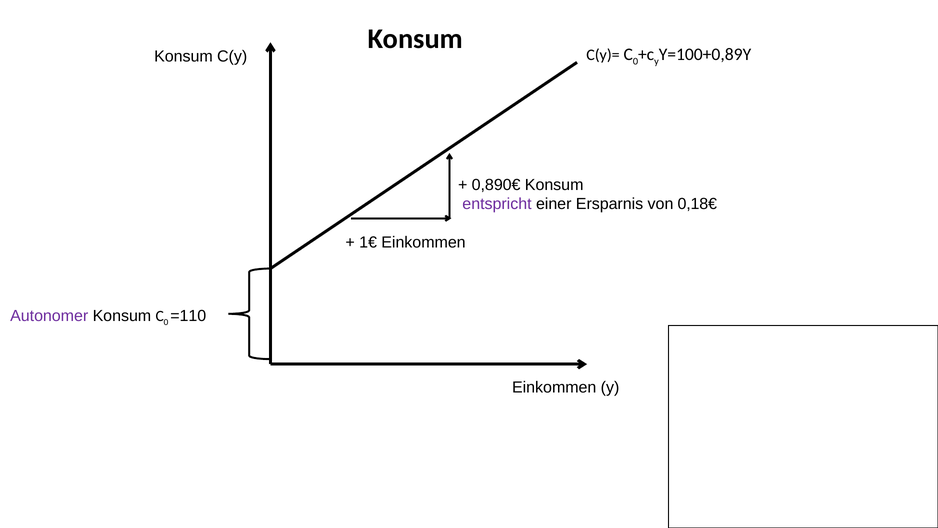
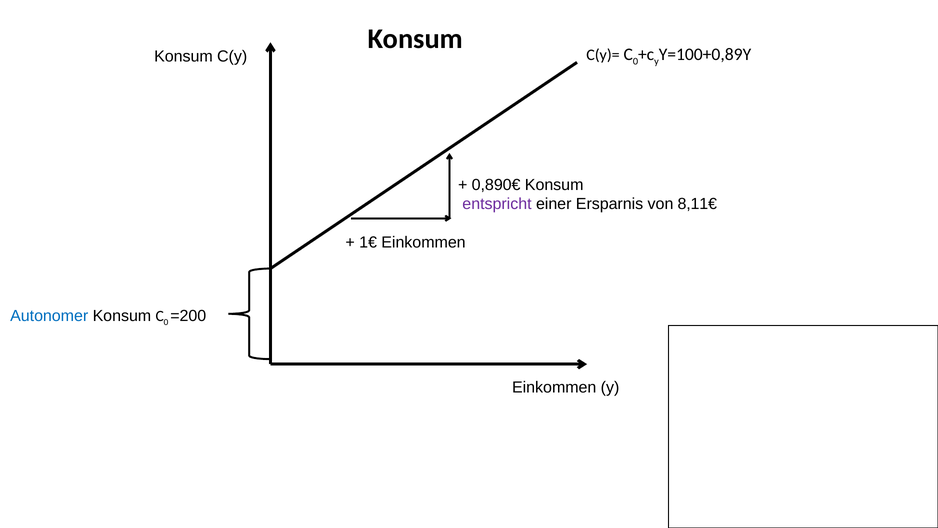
0,18€: 0,18€ -> 8,11€
Autonomer colour: purple -> blue
=110: =110 -> =200
